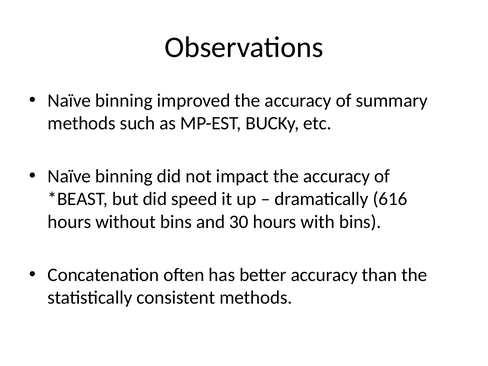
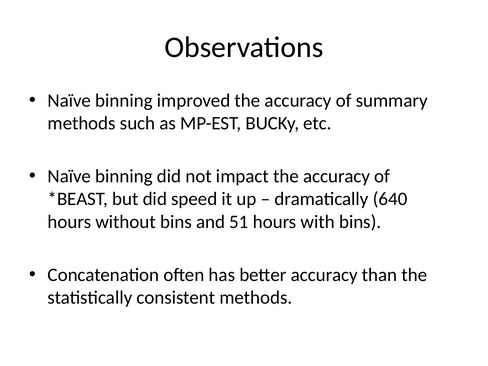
616: 616 -> 640
30: 30 -> 51
